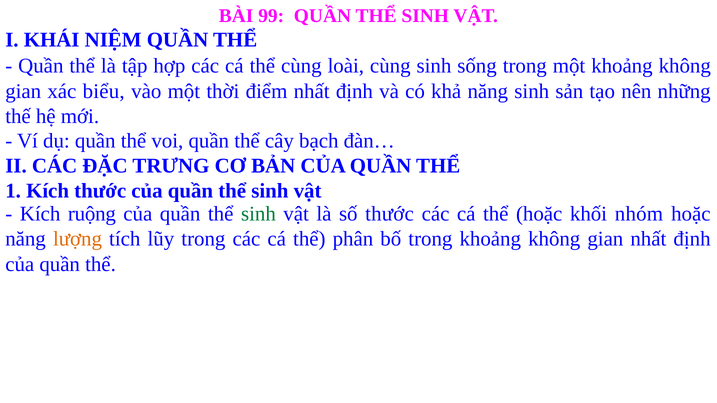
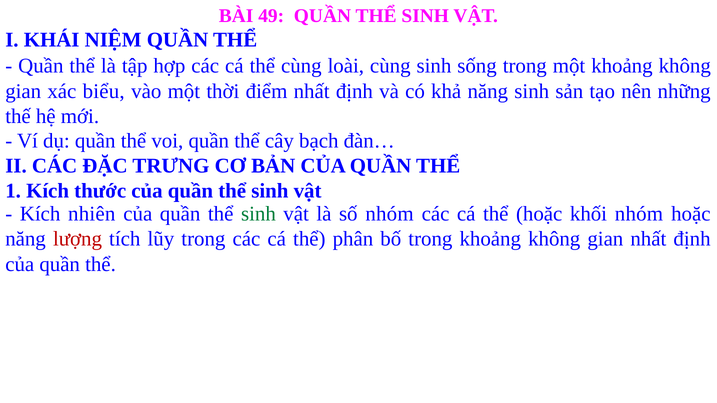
99: 99 -> 49
ruộng: ruộng -> nhiên
số thước: thước -> nhóm
lượng colour: orange -> red
